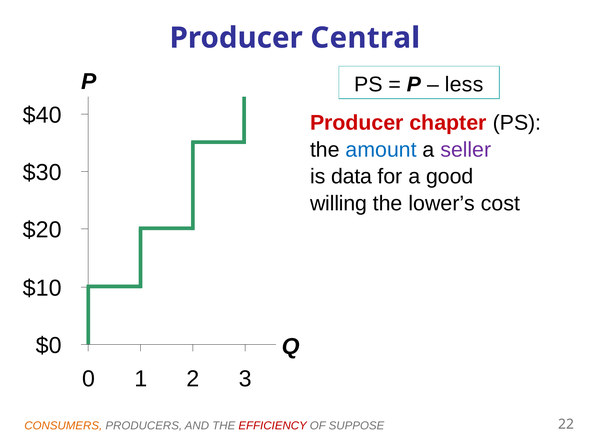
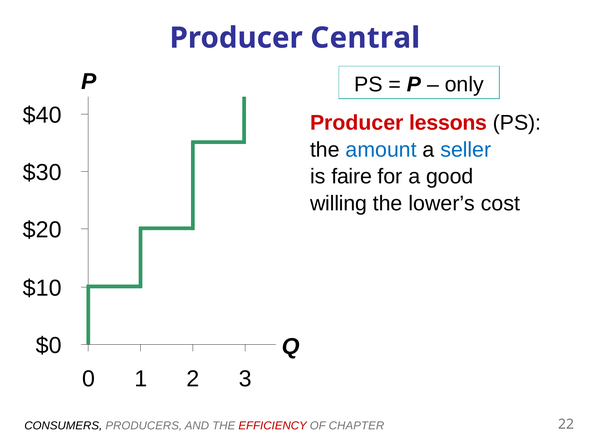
less: less -> only
chapter: chapter -> lessons
seller colour: purple -> blue
data: data -> faire
CONSUMERS colour: orange -> black
SUPPOSE: SUPPOSE -> CHAPTER
